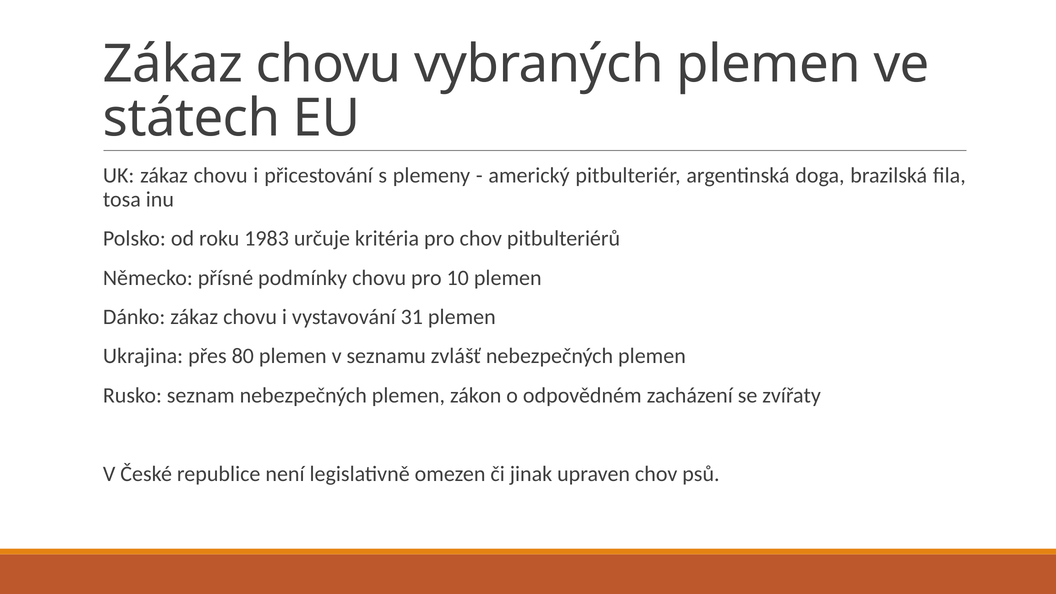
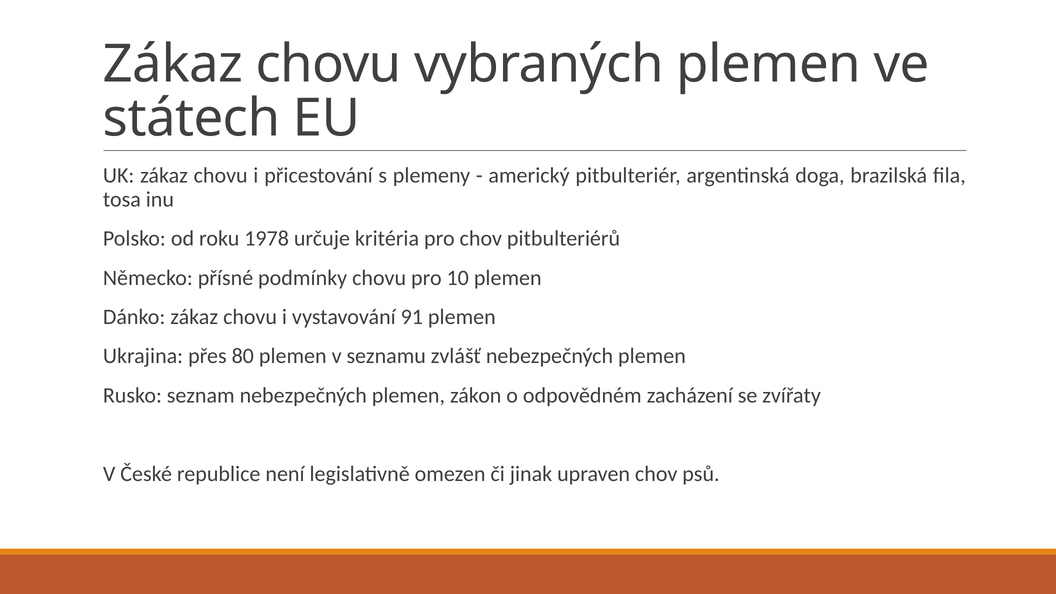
1983: 1983 -> 1978
31: 31 -> 91
